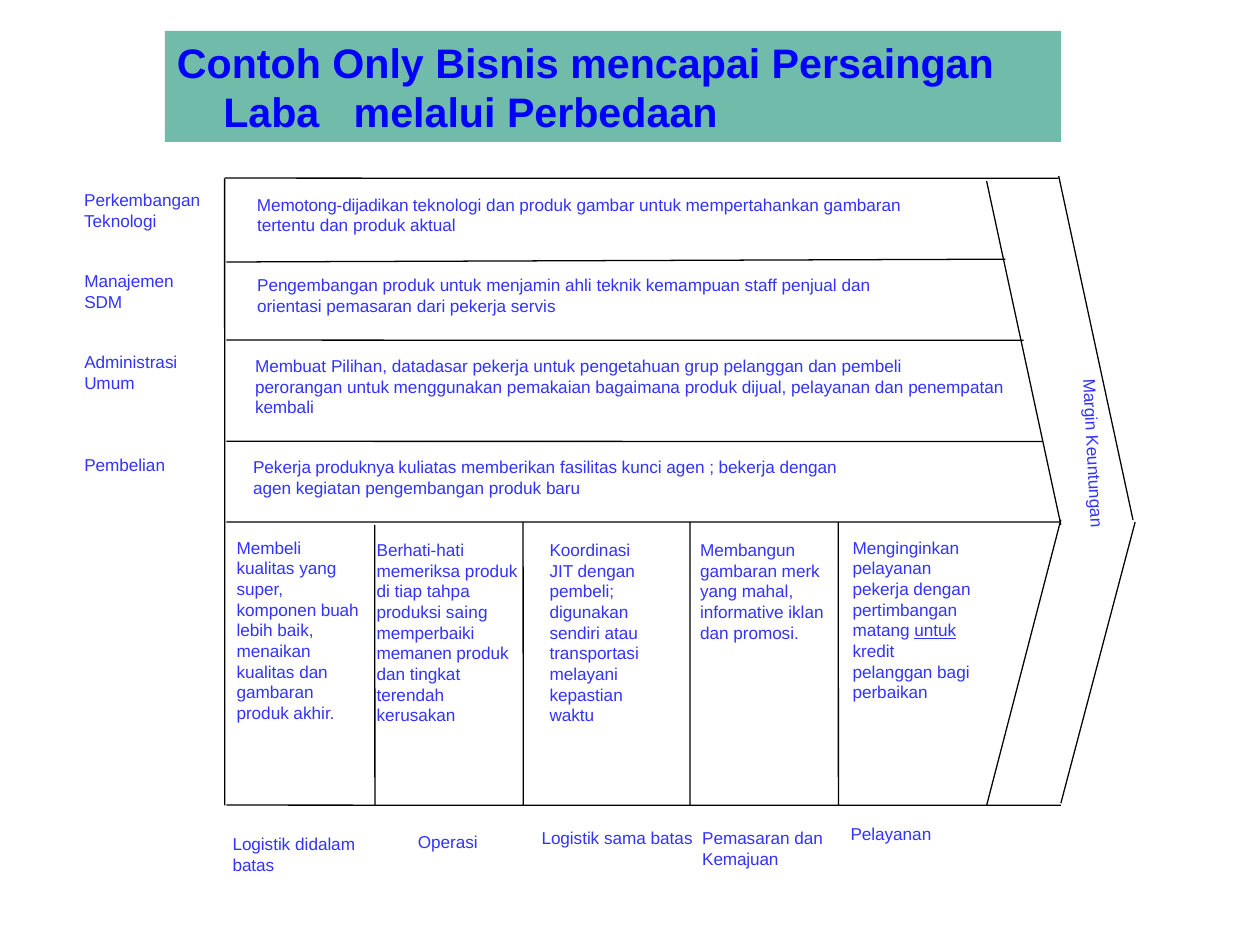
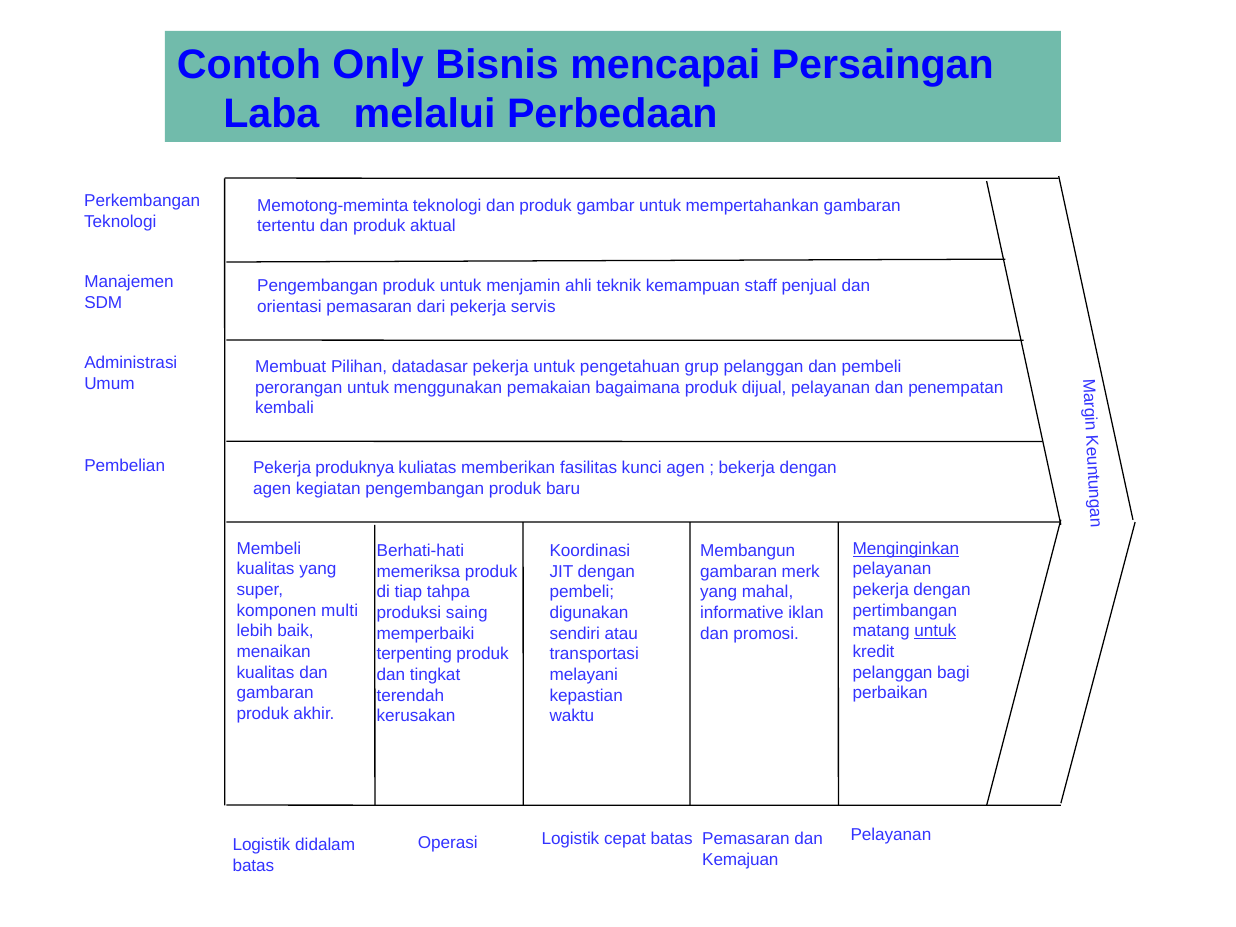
Memotong-dijadikan: Memotong-dijadikan -> Memotong-meminta
Menginginkan underline: none -> present
buah: buah -> multi
memanen: memanen -> terpenting
sama: sama -> cepat
